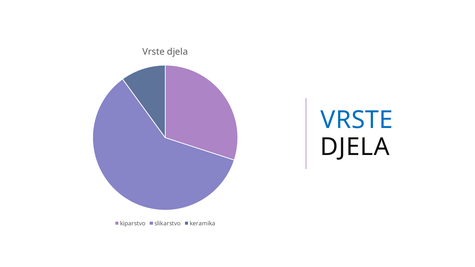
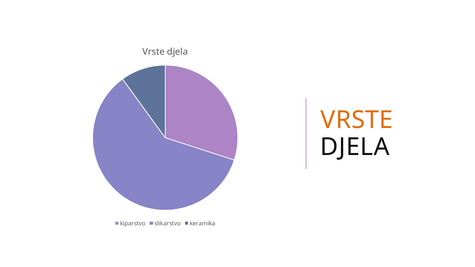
VRSTE at (357, 120) colour: blue -> orange
